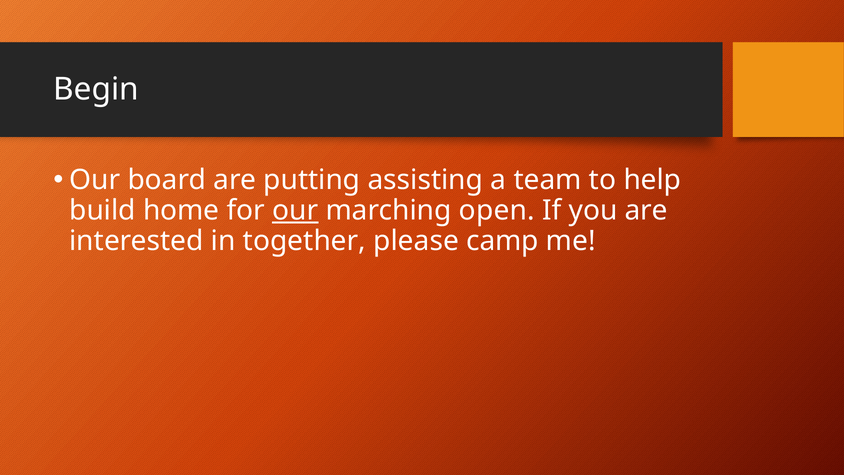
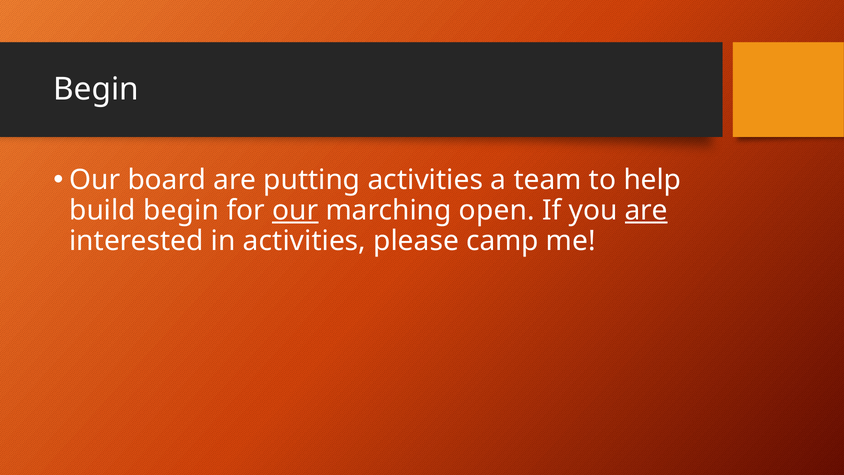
putting assisting: assisting -> activities
build home: home -> begin
are at (646, 210) underline: none -> present
in together: together -> activities
